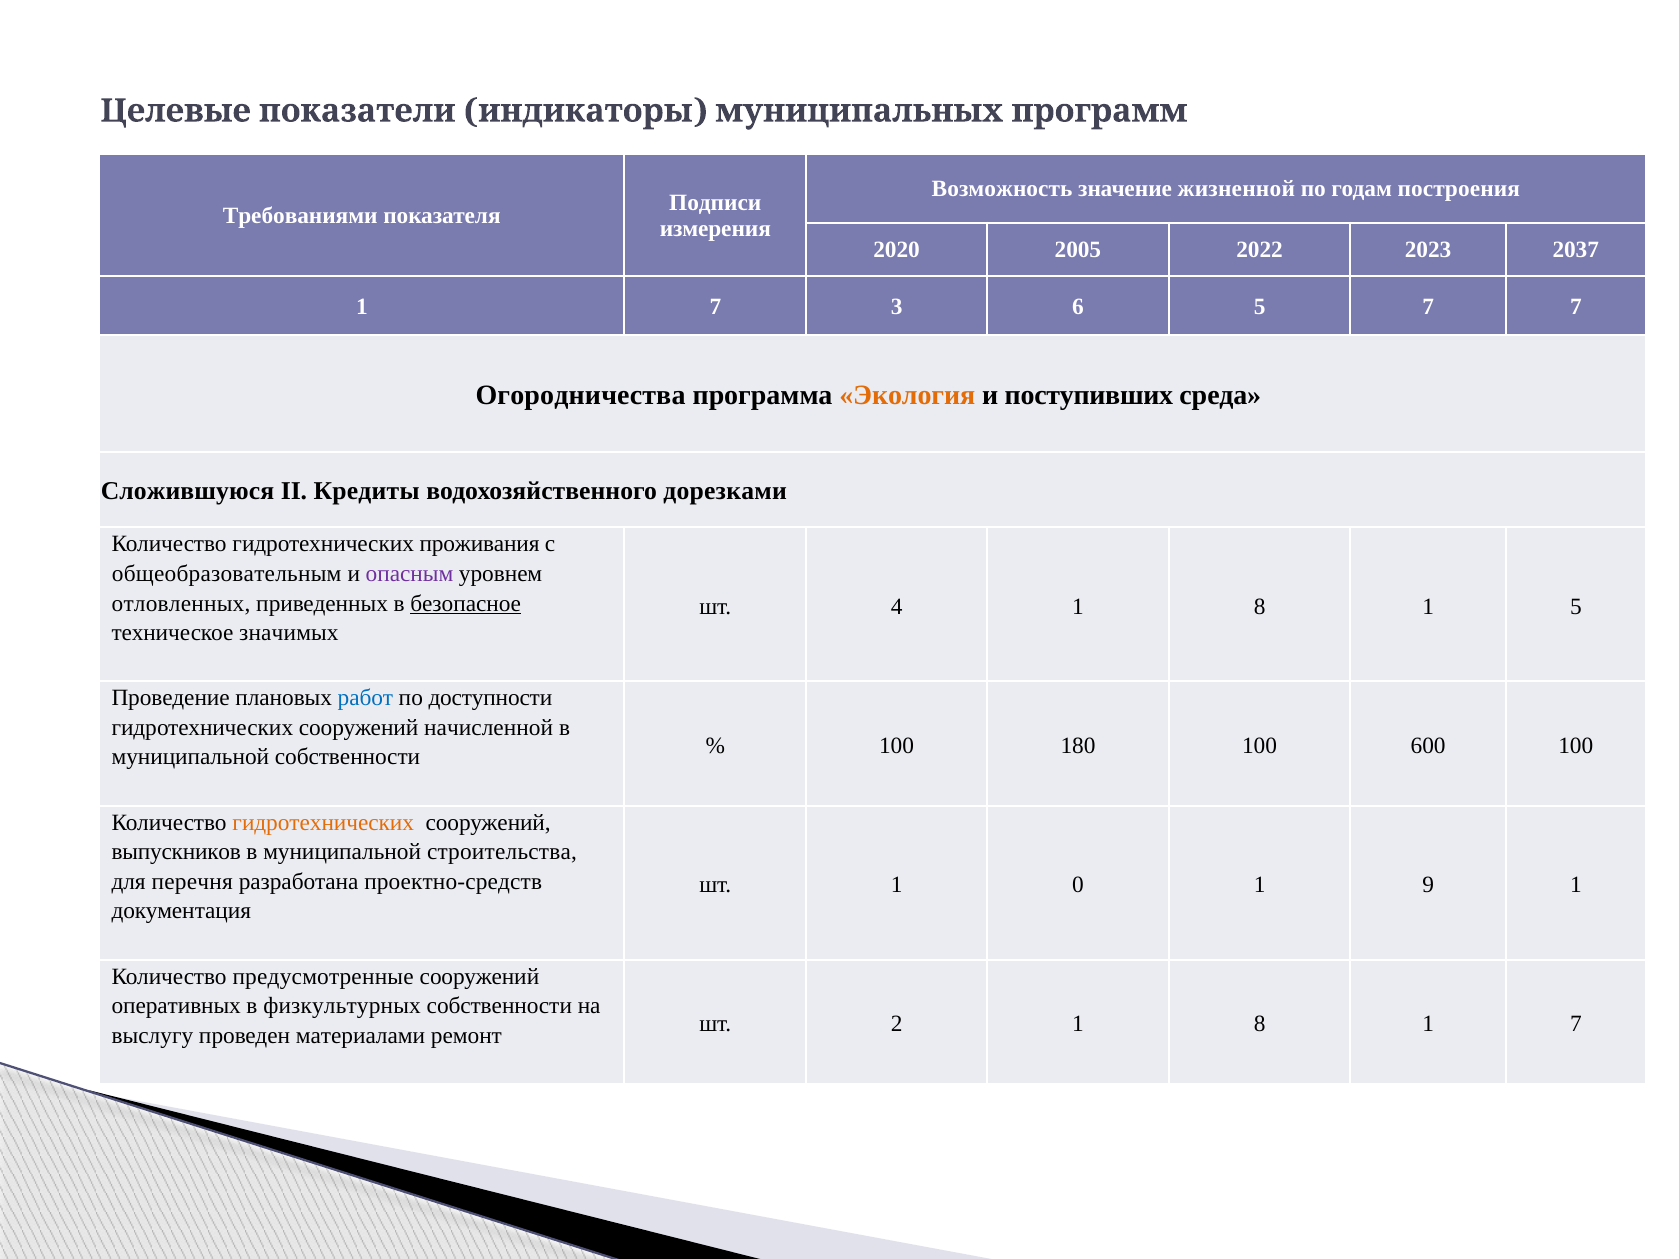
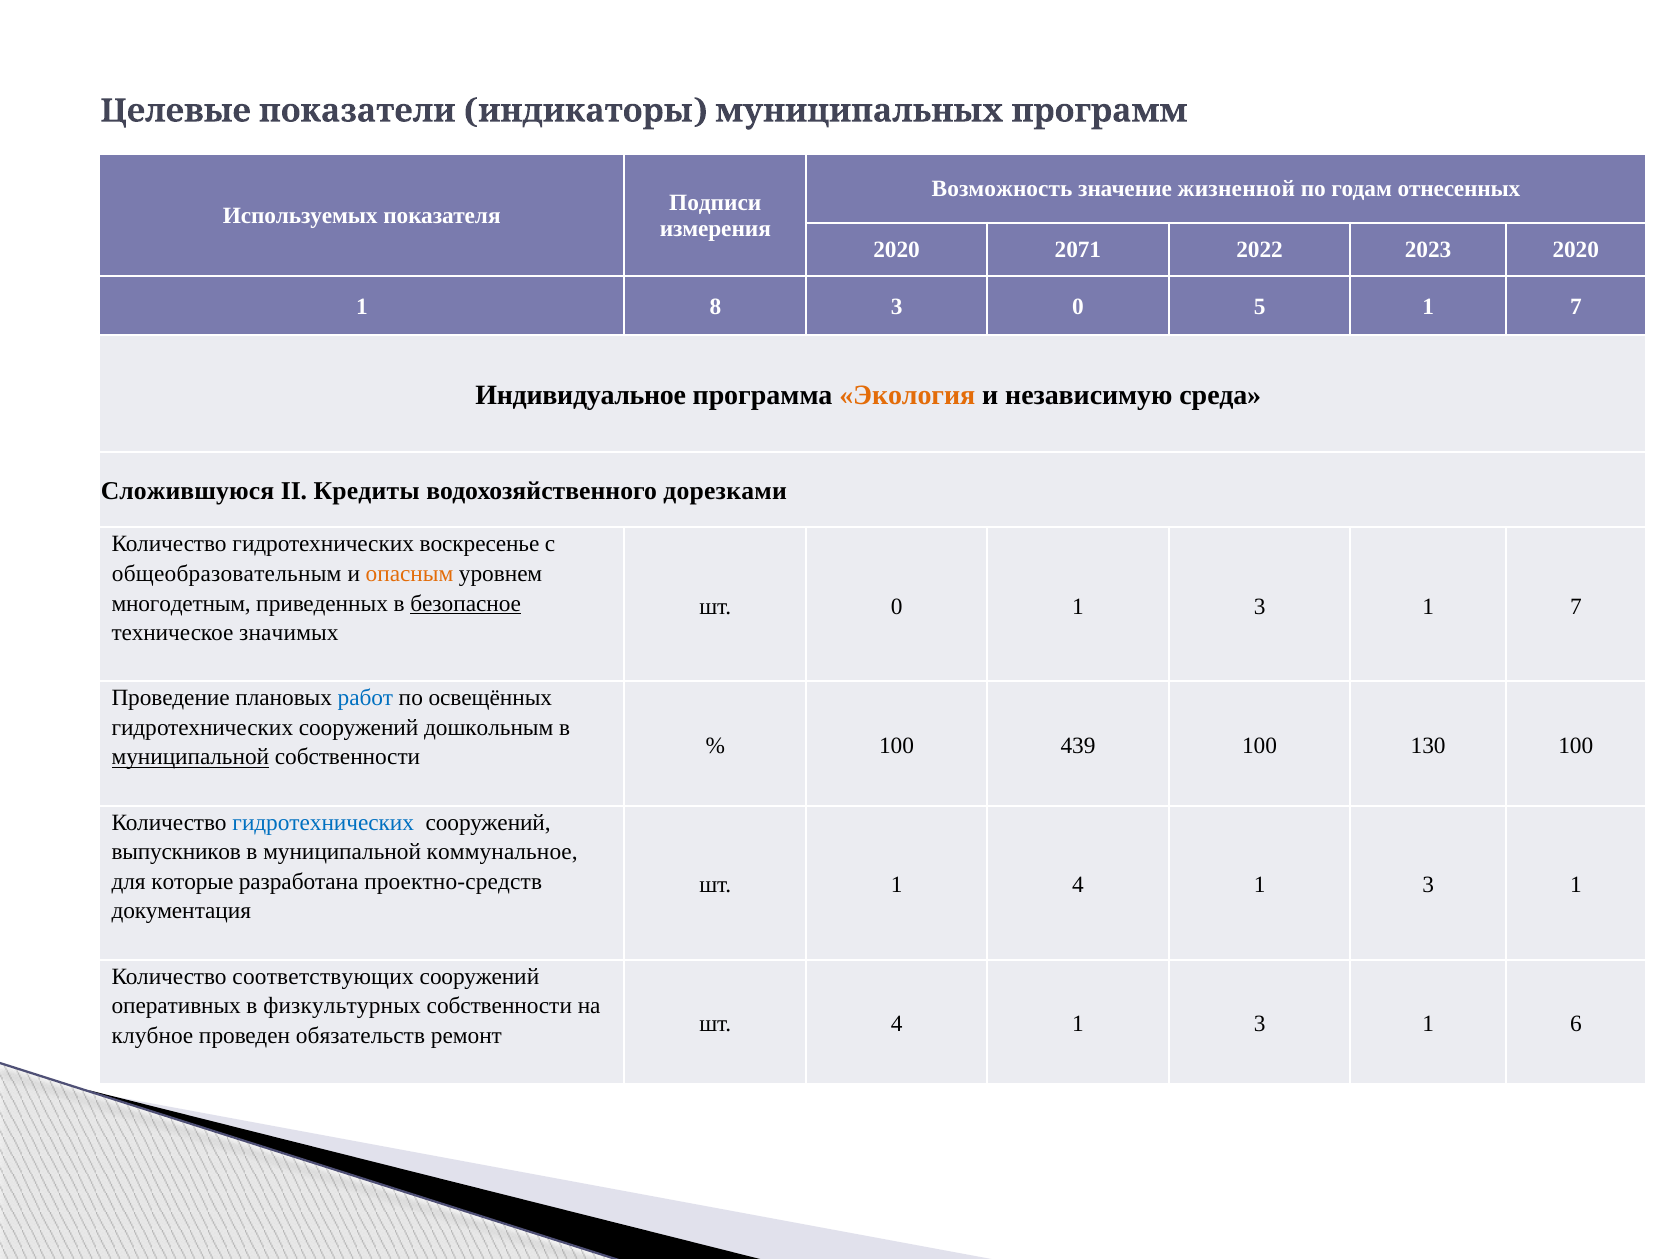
построения: построения -> отнесенных
Требованиями: Требованиями -> Используемых
2005: 2005 -> 2071
2023 2037: 2037 -> 2020
7 at (715, 307): 7 -> 8
3 6: 6 -> 0
5 7: 7 -> 1
Огородничества: Огородничества -> Индивидуальное
поступивших: поступивших -> независимую
проживания: проживания -> воскресенье
опасным colour: purple -> orange
отловленных: отловленных -> многодетным
шт 4: 4 -> 0
8 at (1260, 607): 8 -> 3
5 at (1576, 607): 5 -> 7
доступности: доступности -> освещённых
начисленной: начисленной -> дошкольным
180: 180 -> 439
600: 600 -> 130
муниципальной at (190, 757) underline: none -> present
гидротехнических at (323, 823) colour: orange -> blue
строительства: строительства -> коммунальное
перечня: перечня -> которые
1 0: 0 -> 4
9 at (1428, 885): 9 -> 3
предусмотренные: предусмотренные -> соответствующих
шт 2: 2 -> 4
8 at (1260, 1024): 8 -> 3
7 at (1576, 1024): 7 -> 6
выслугу: выслугу -> клубное
материалами: материалами -> обязательств
